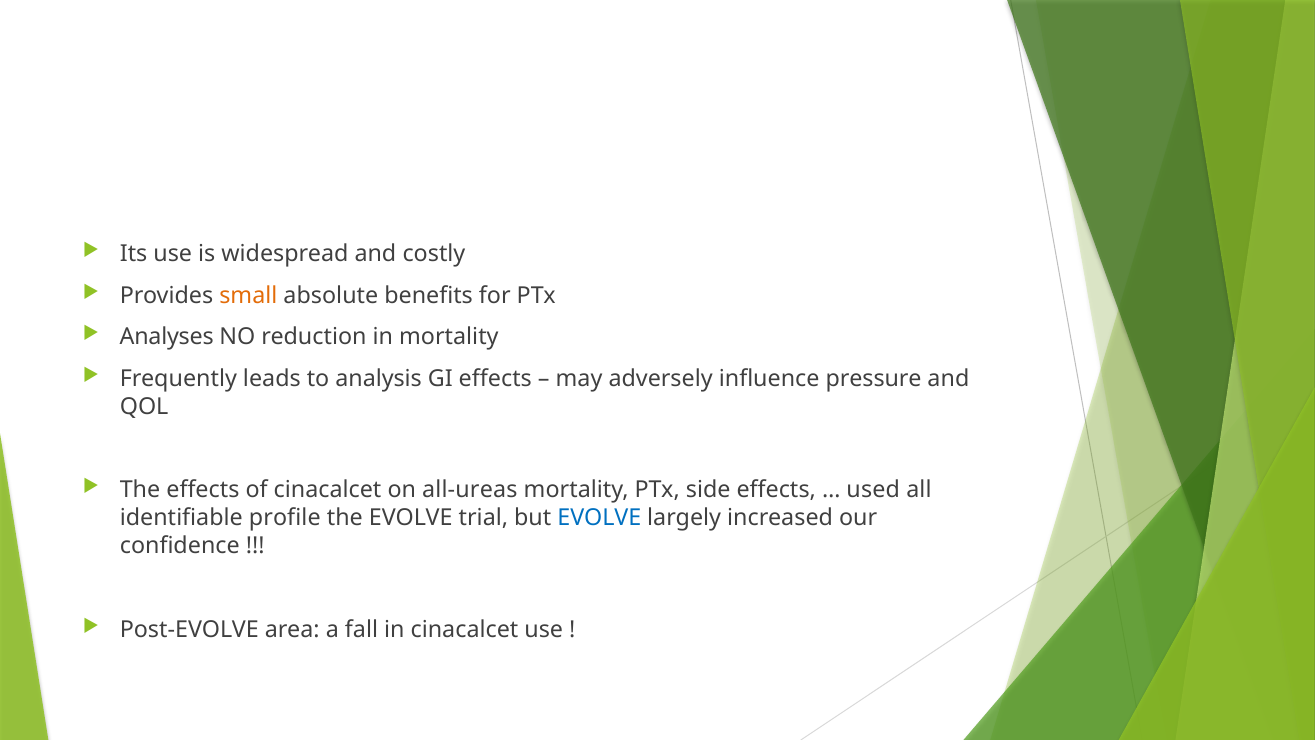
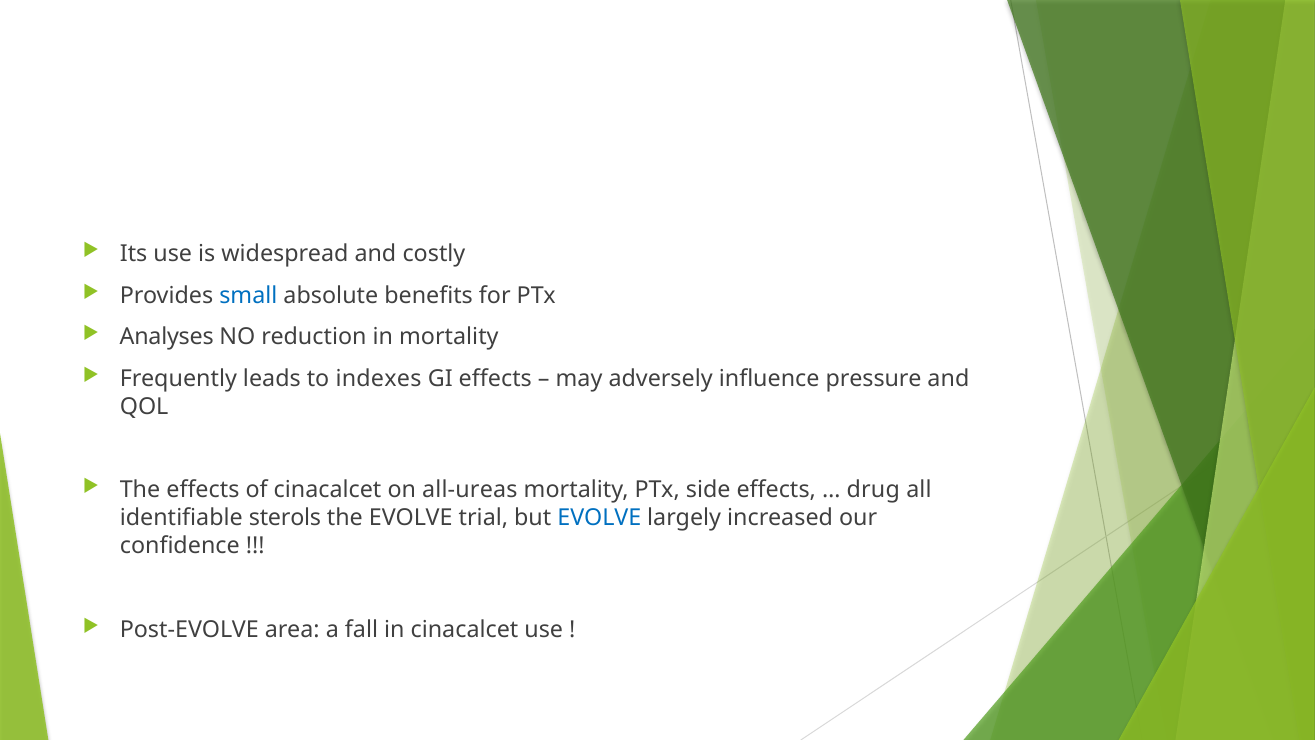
small colour: orange -> blue
analysis: analysis -> indexes
used: used -> drug
profile: profile -> sterols
